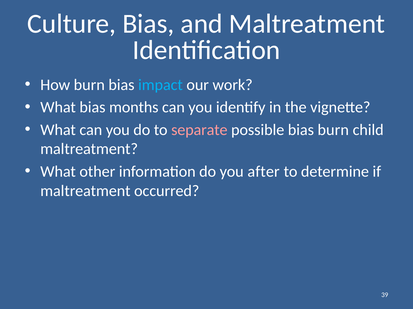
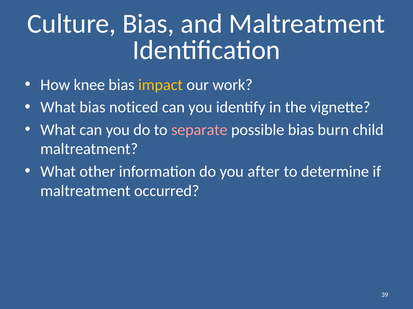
How burn: burn -> knee
impact colour: light blue -> yellow
months: months -> noticed
